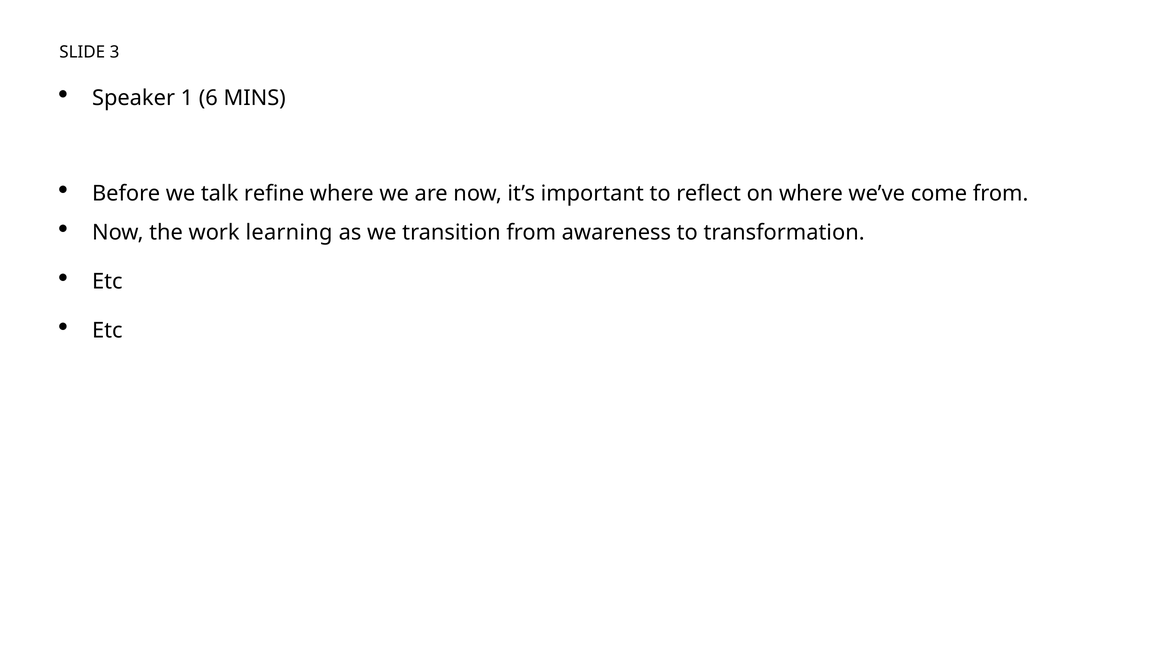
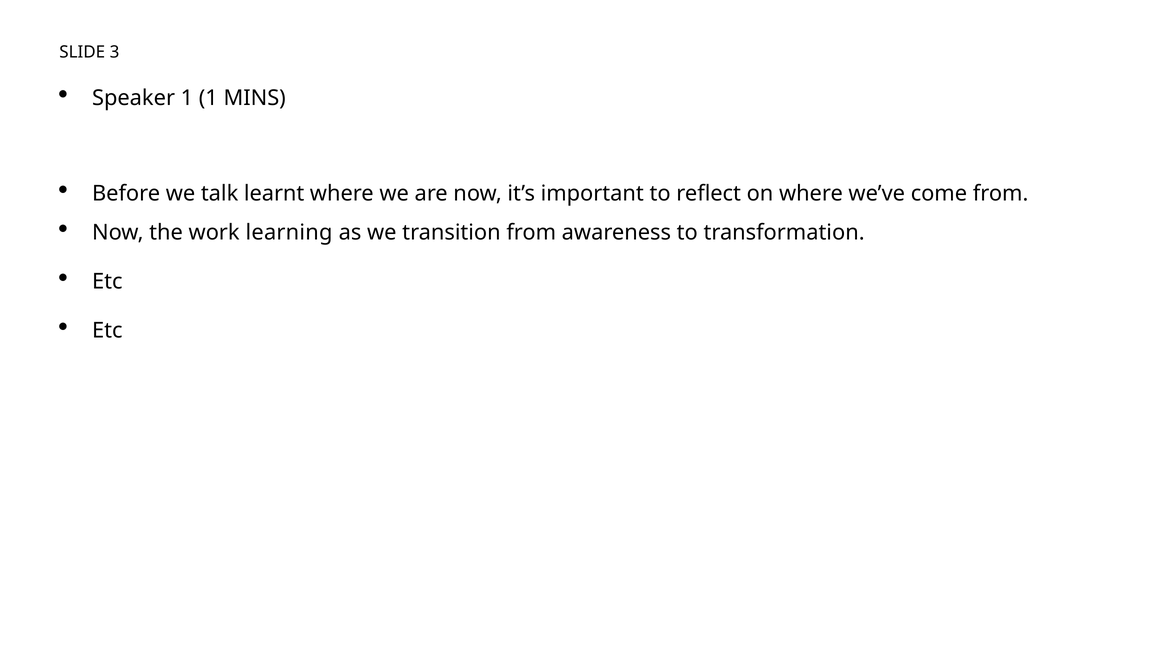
1 6: 6 -> 1
refine: refine -> learnt
